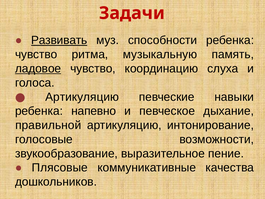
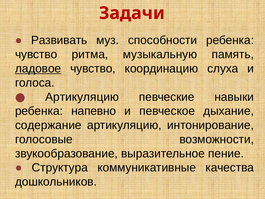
Развивать underline: present -> none
правильной: правильной -> содержание
Плясовые: Плясовые -> Структура
